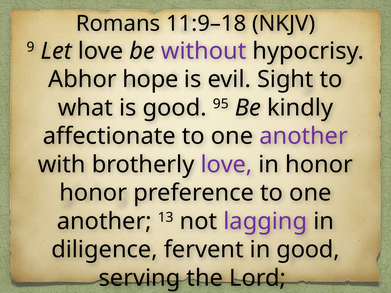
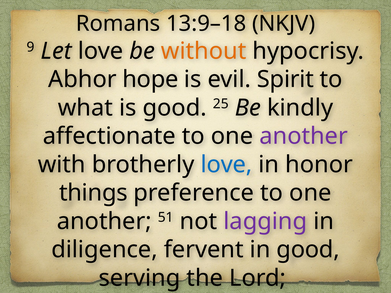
11:9–18: 11:9–18 -> 13:9–18
without colour: purple -> orange
Sight: Sight -> Spirit
95: 95 -> 25
love at (226, 165) colour: purple -> blue
honor at (93, 193): honor -> things
13: 13 -> 51
